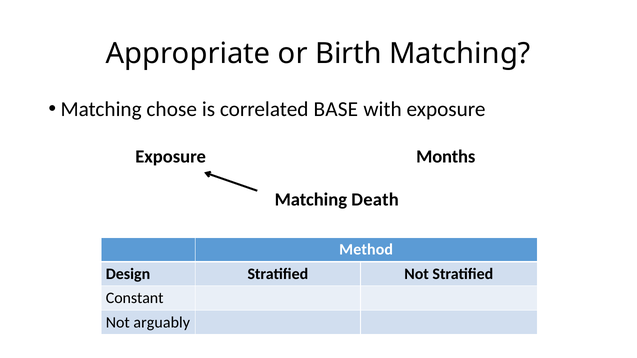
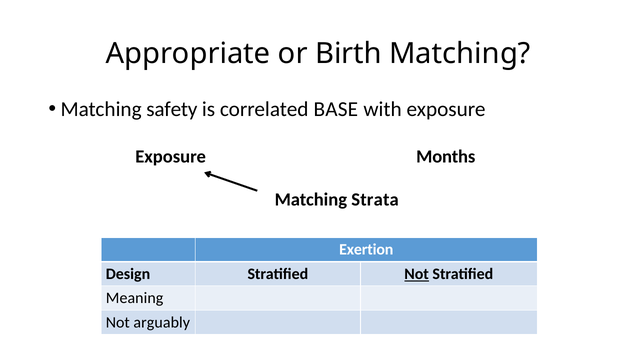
chose: chose -> safety
Death: Death -> Strata
Method: Method -> Exertion
Not at (417, 274) underline: none -> present
Constant: Constant -> Meaning
